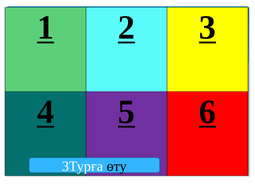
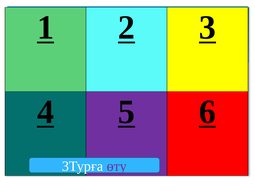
өту colour: black -> purple
